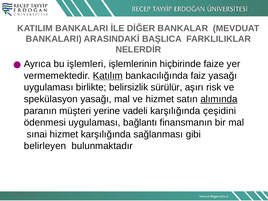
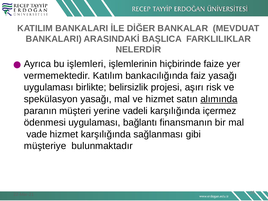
Katılım underline: present -> none
sürülür: sürülür -> projesi
çeşidini: çeşidini -> içermez
sınai: sınai -> vade
belirleyen: belirleyen -> müşteriye
